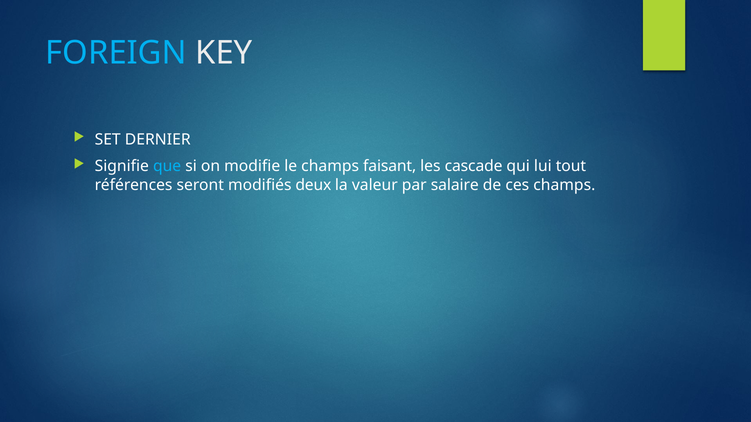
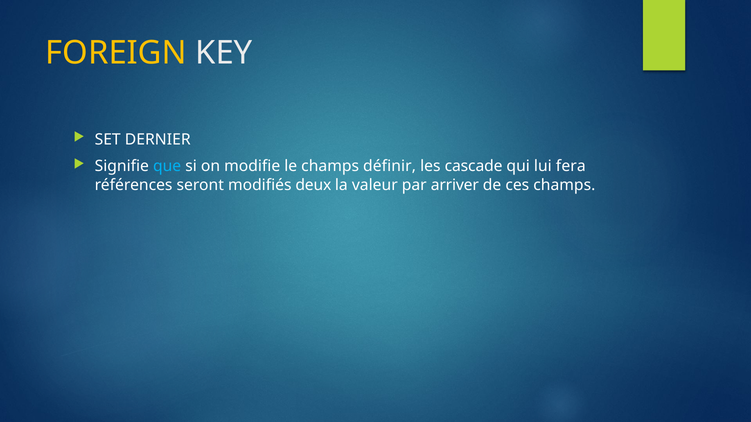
FOREIGN colour: light blue -> yellow
faisant: faisant -> définir
tout: tout -> fera
salaire: salaire -> arriver
